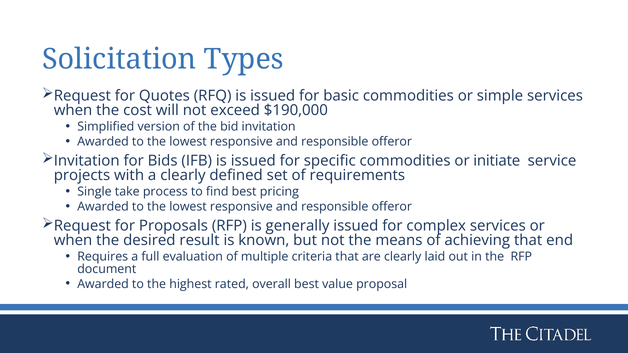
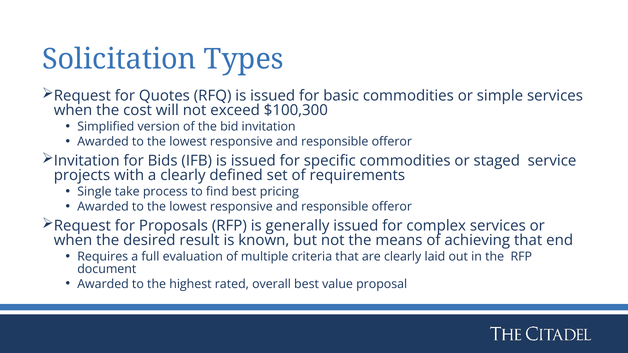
$190,000: $190,000 -> $100,300
initiate: initiate -> staged
